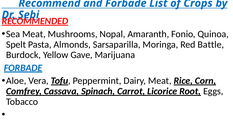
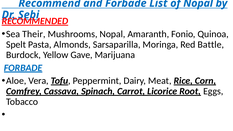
of Crops: Crops -> Nopal
Sea Meat: Meat -> Their
